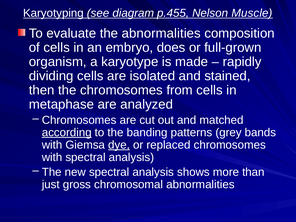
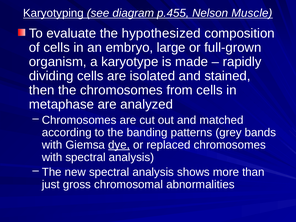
the abnormalities: abnormalities -> hypothesized
does: does -> large
according underline: present -> none
